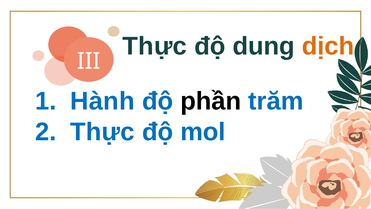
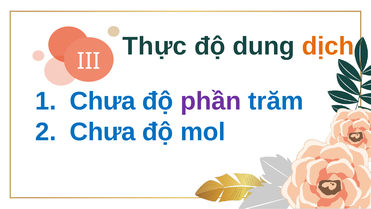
Hành at (102, 101): Hành -> Chưa
phần colour: black -> purple
Thực at (102, 132): Thực -> Chưa
